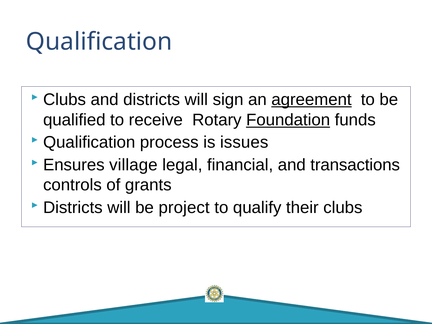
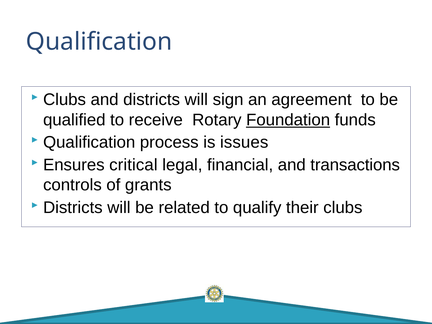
agreement underline: present -> none
village: village -> critical
project: project -> related
